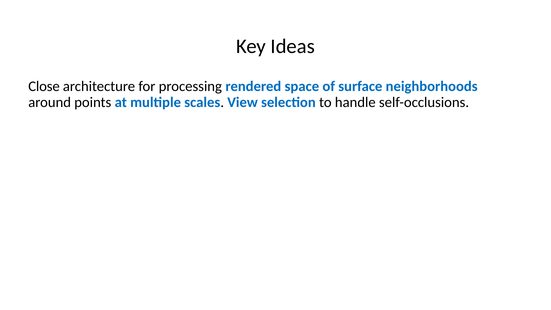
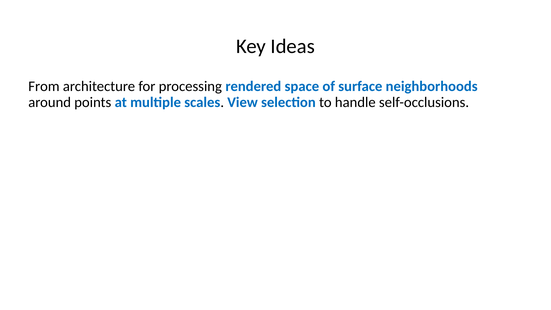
Close: Close -> From
